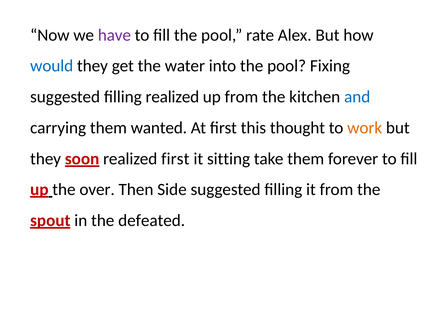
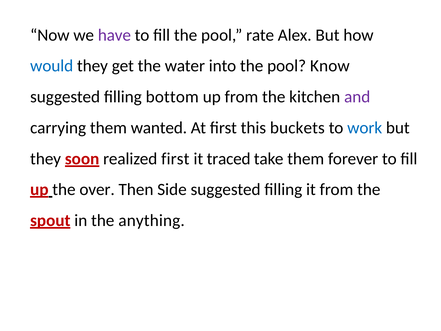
Fixing: Fixing -> Know
filling realized: realized -> bottom
and colour: blue -> purple
thought: thought -> buckets
work colour: orange -> blue
sitting: sitting -> traced
defeated: defeated -> anything
